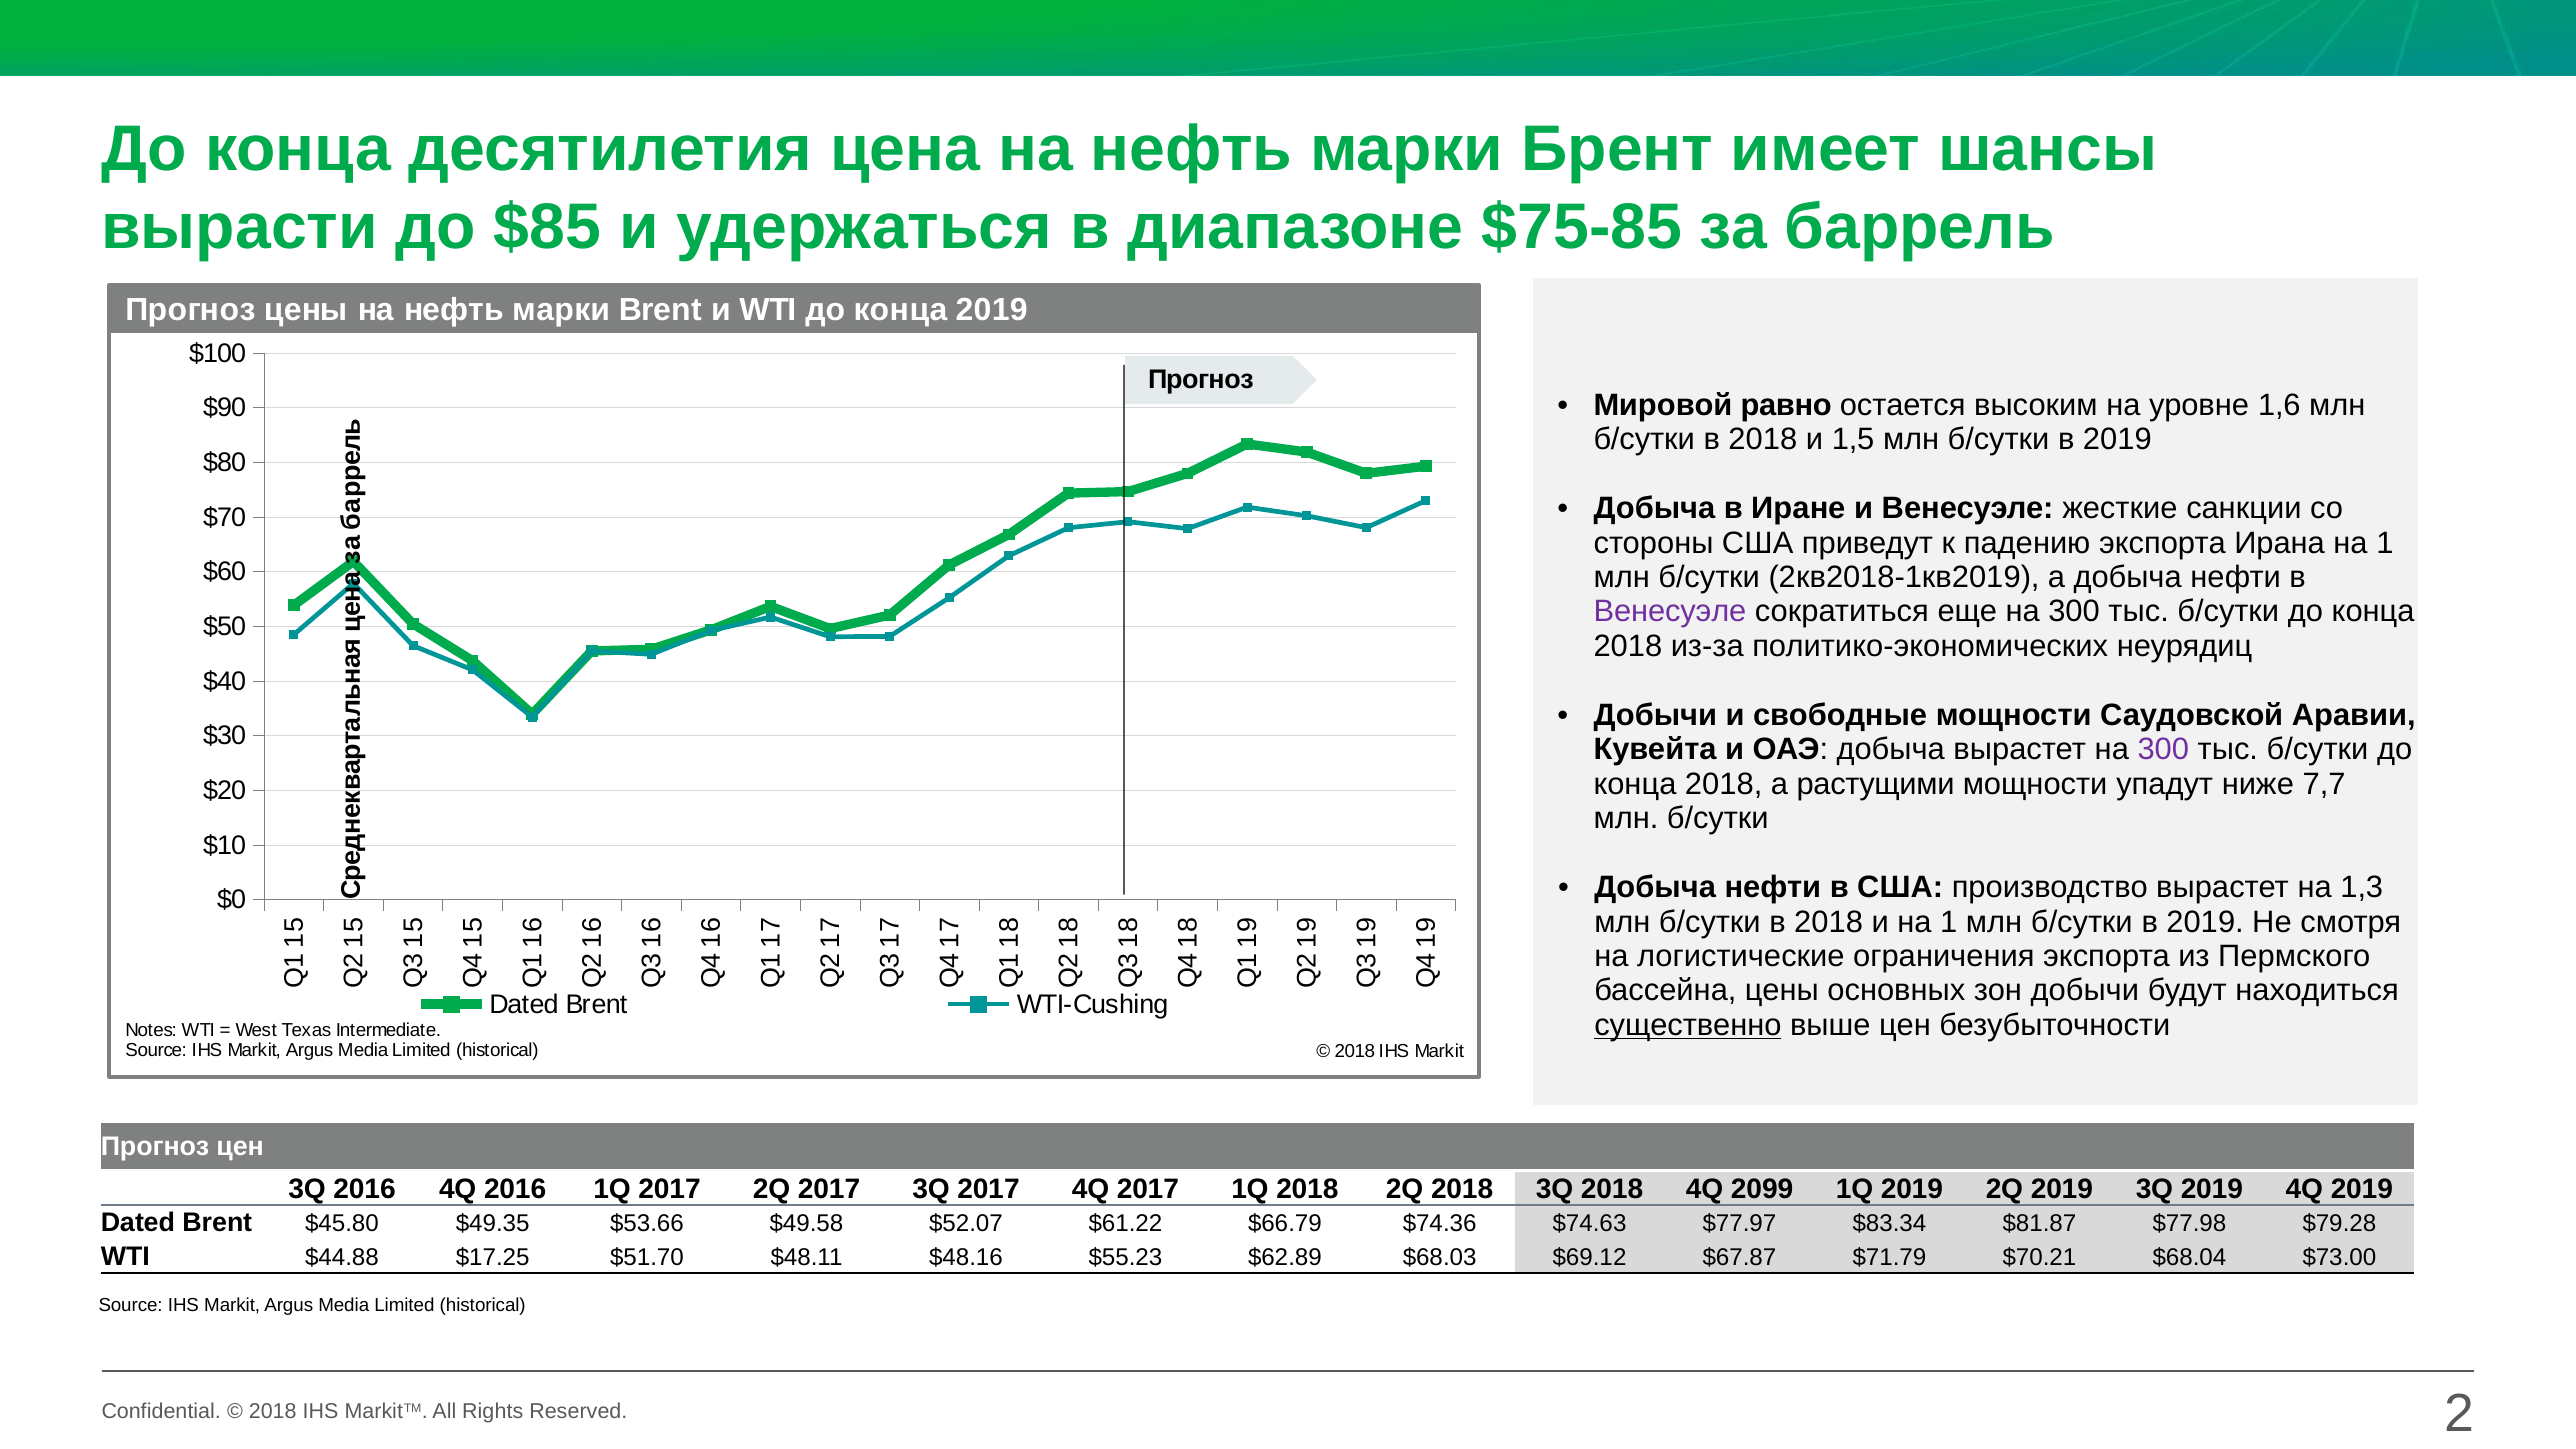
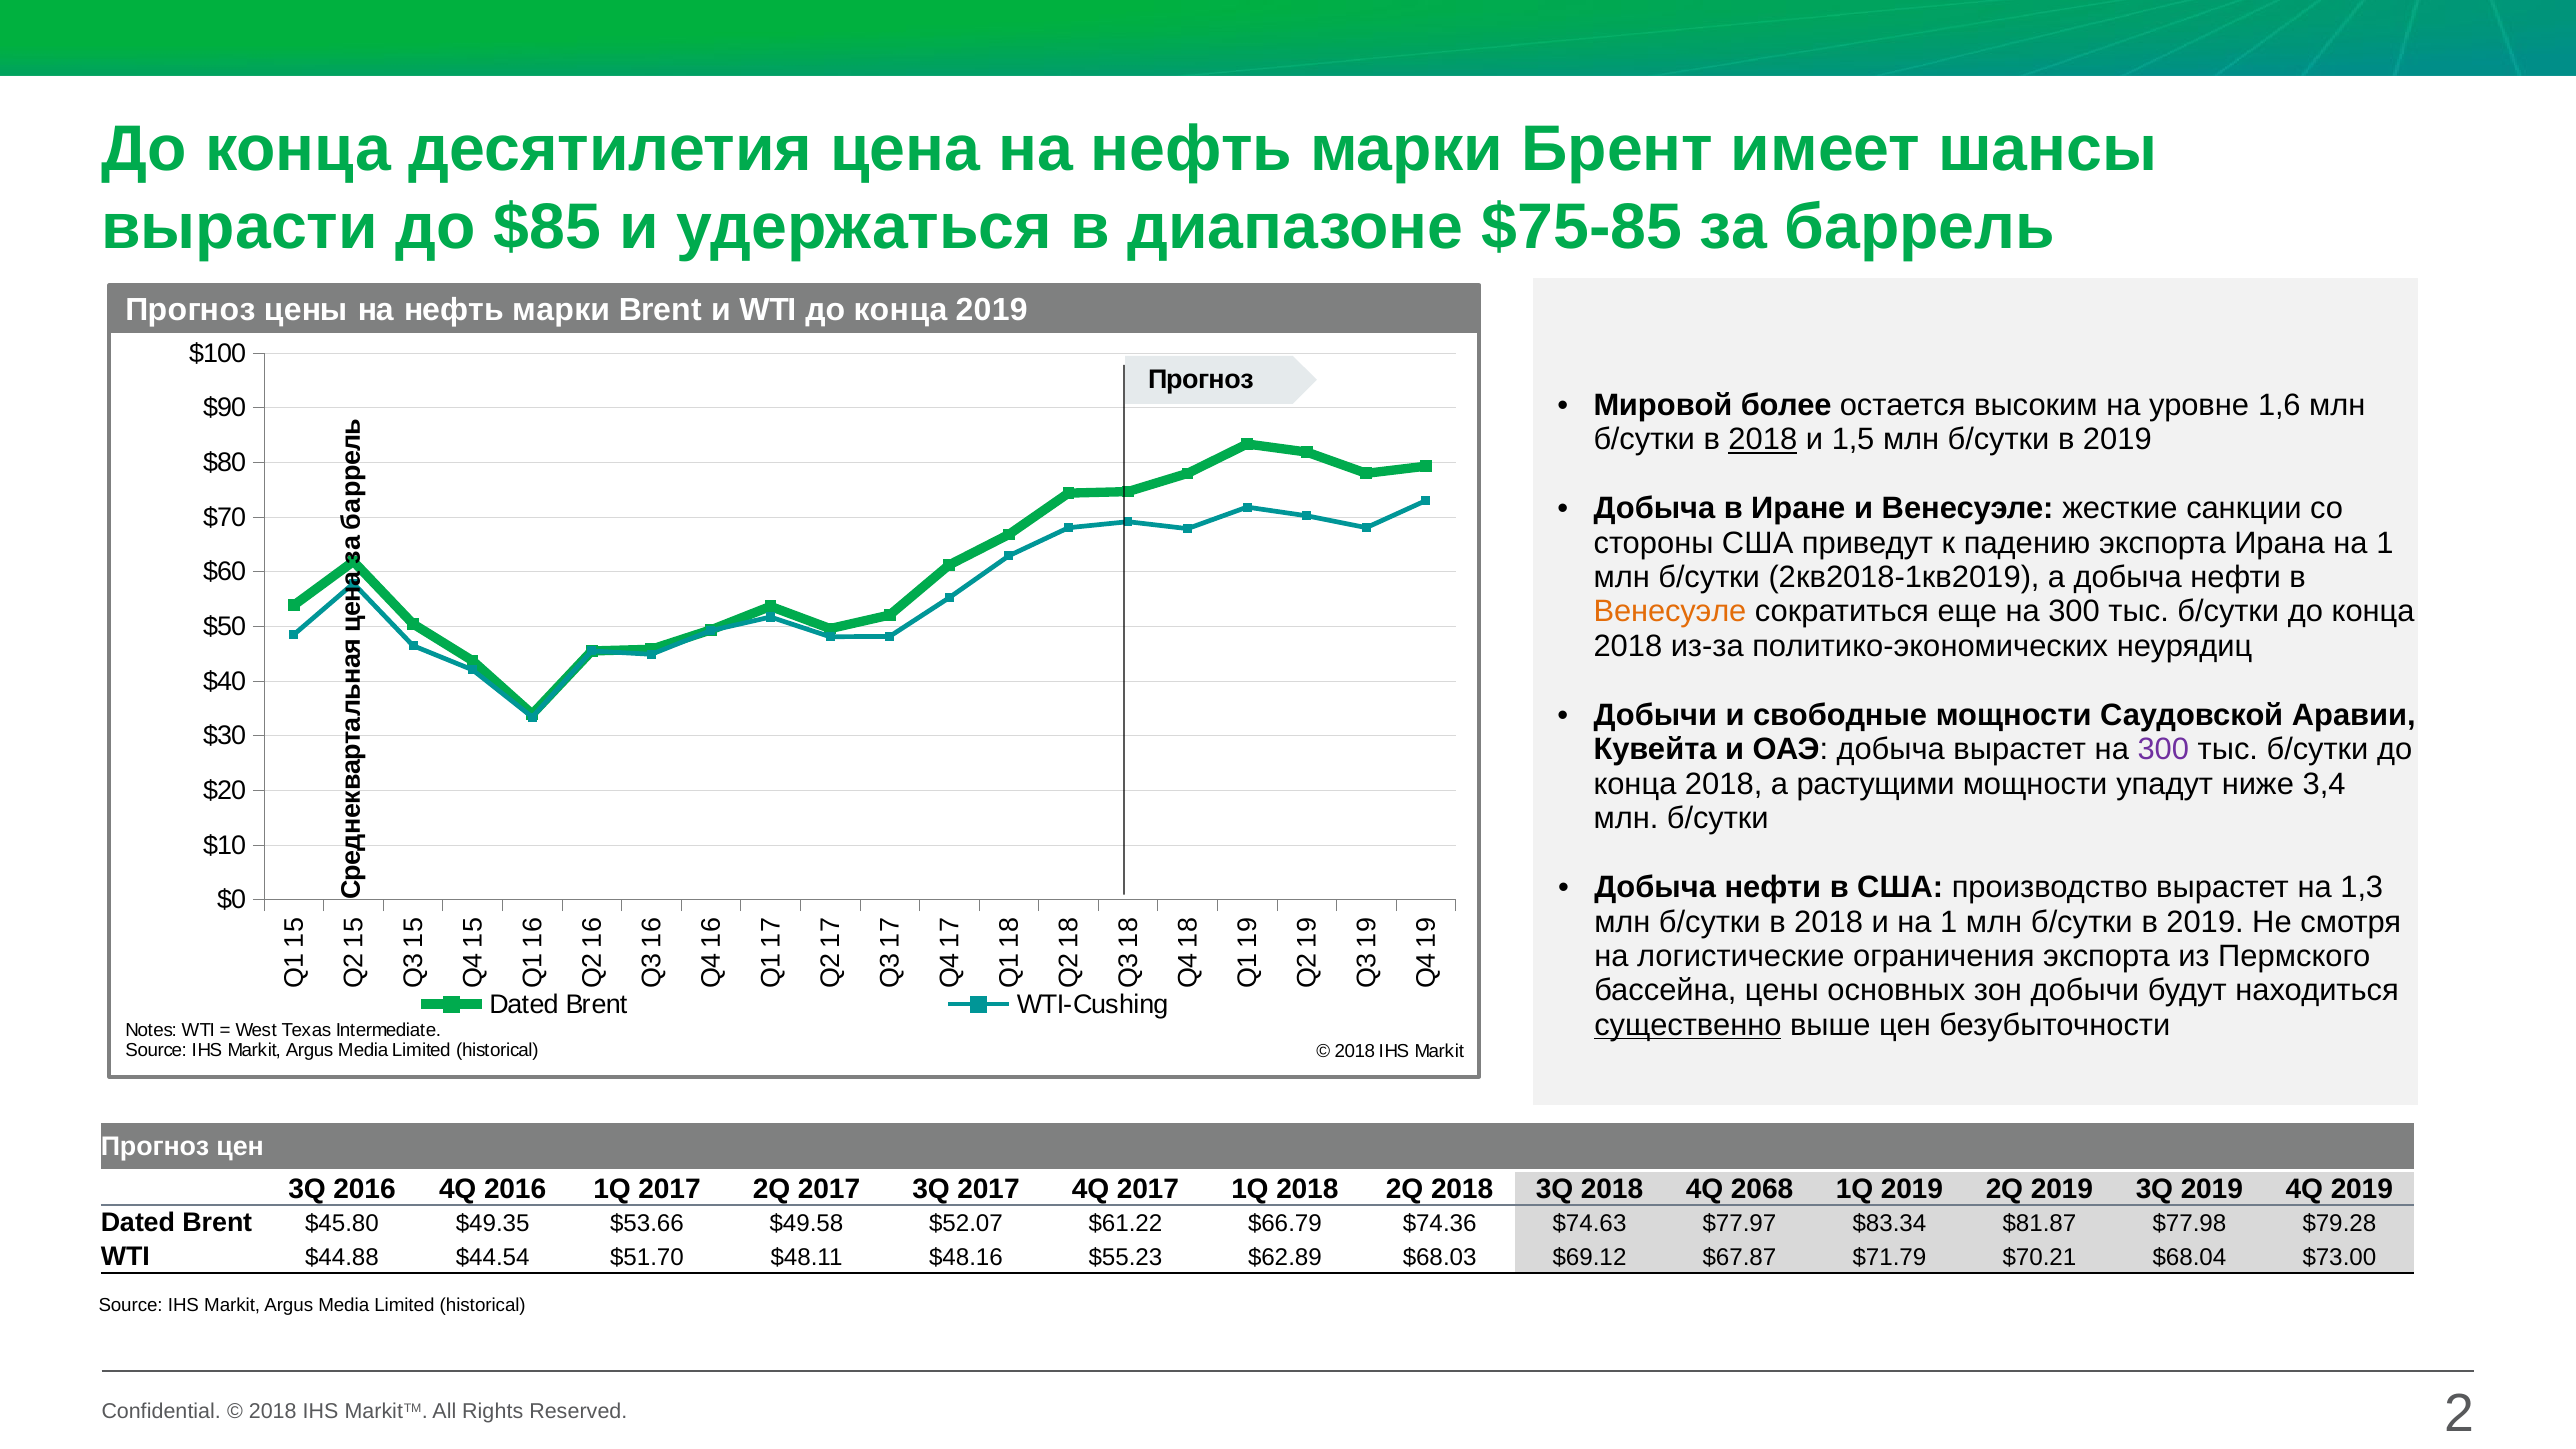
равно: равно -> более
2018 at (1763, 439) underline: none -> present
Венесуэле at (1670, 612) colour: purple -> orange
7,7: 7,7 -> 3,4
2099: 2099 -> 2068
$17.25: $17.25 -> $44.54
